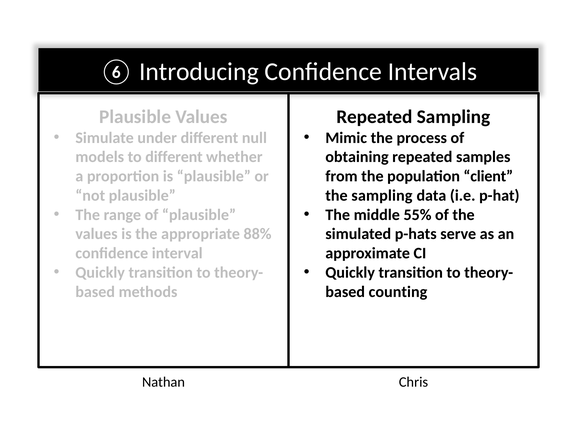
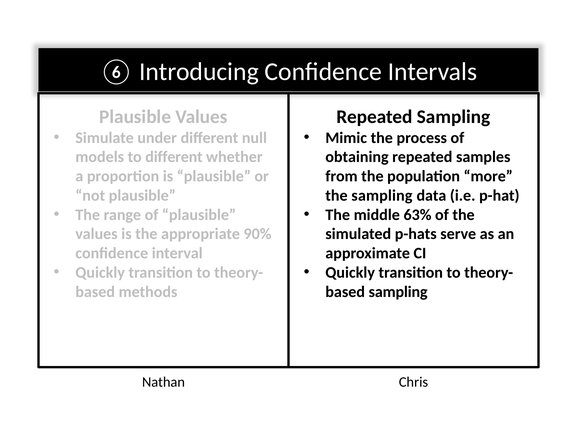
client: client -> more
55%: 55% -> 63%
88%: 88% -> 90%
counting at (398, 292): counting -> sampling
